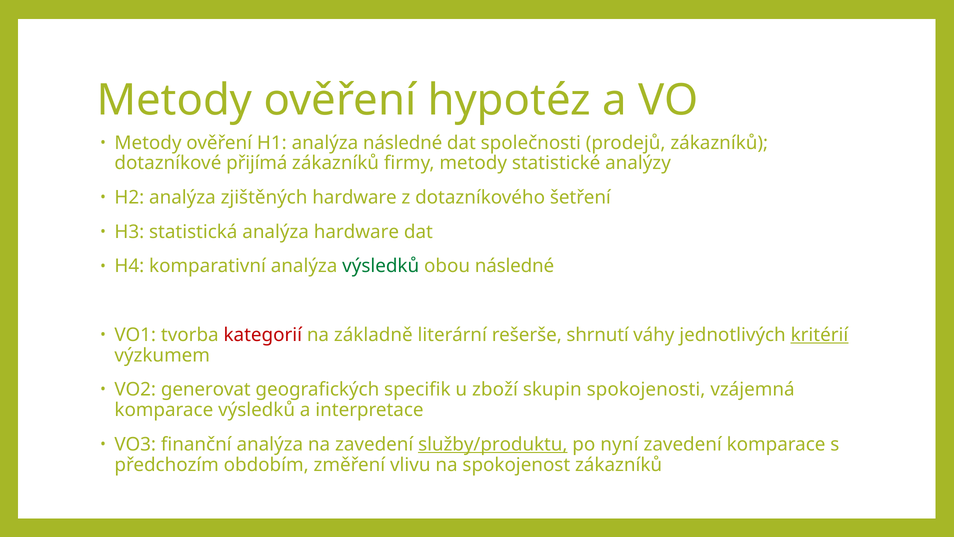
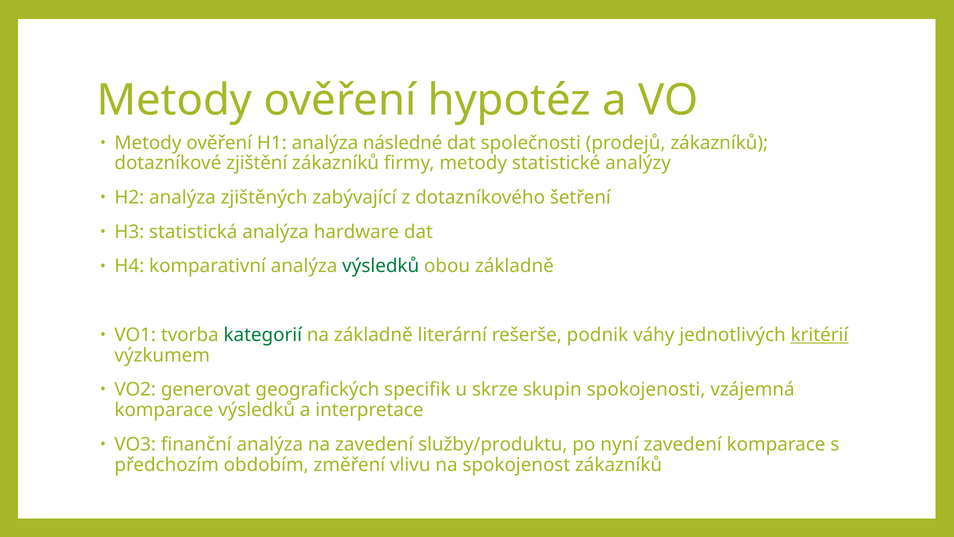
přijímá: přijímá -> zjištění
zjištěných hardware: hardware -> zabývající
obou následné: následné -> základně
kategorií colour: red -> green
shrnutí: shrnutí -> podnik
zboží: zboží -> skrze
služby/produktu underline: present -> none
